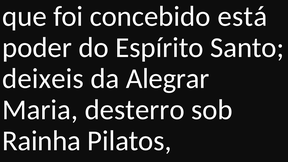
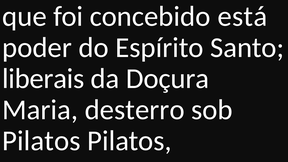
deixeis: deixeis -> liberais
Alegrar: Alegrar -> Doçura
Rainha at (42, 141): Rainha -> Pilatos
